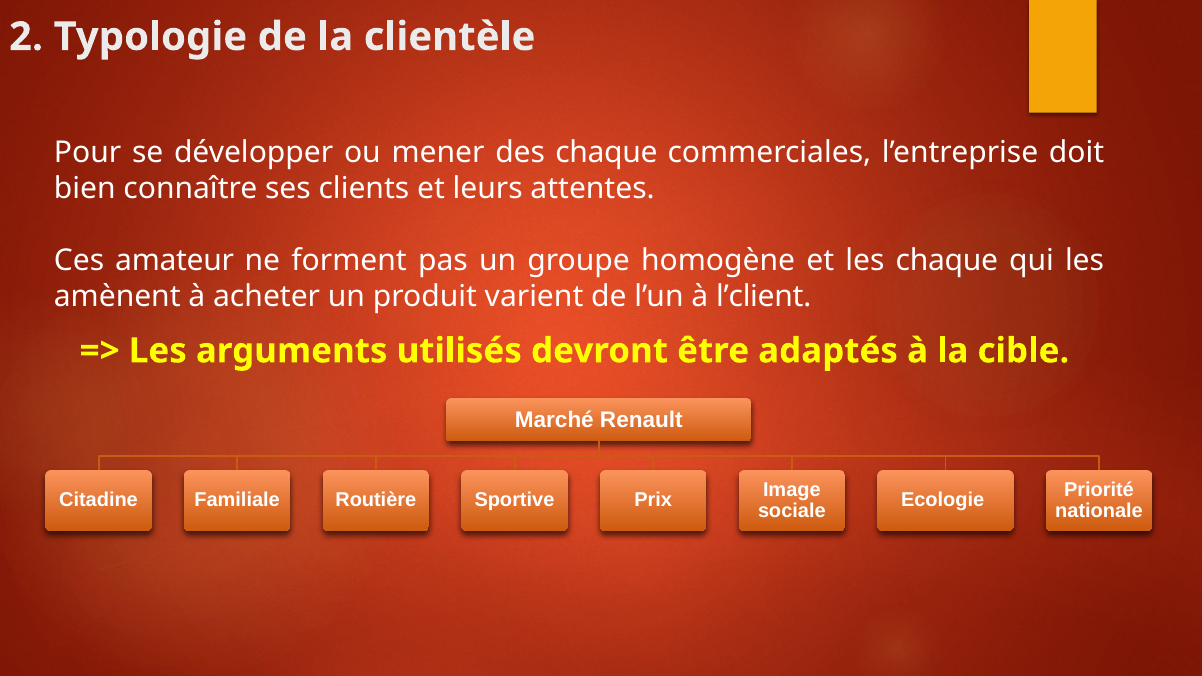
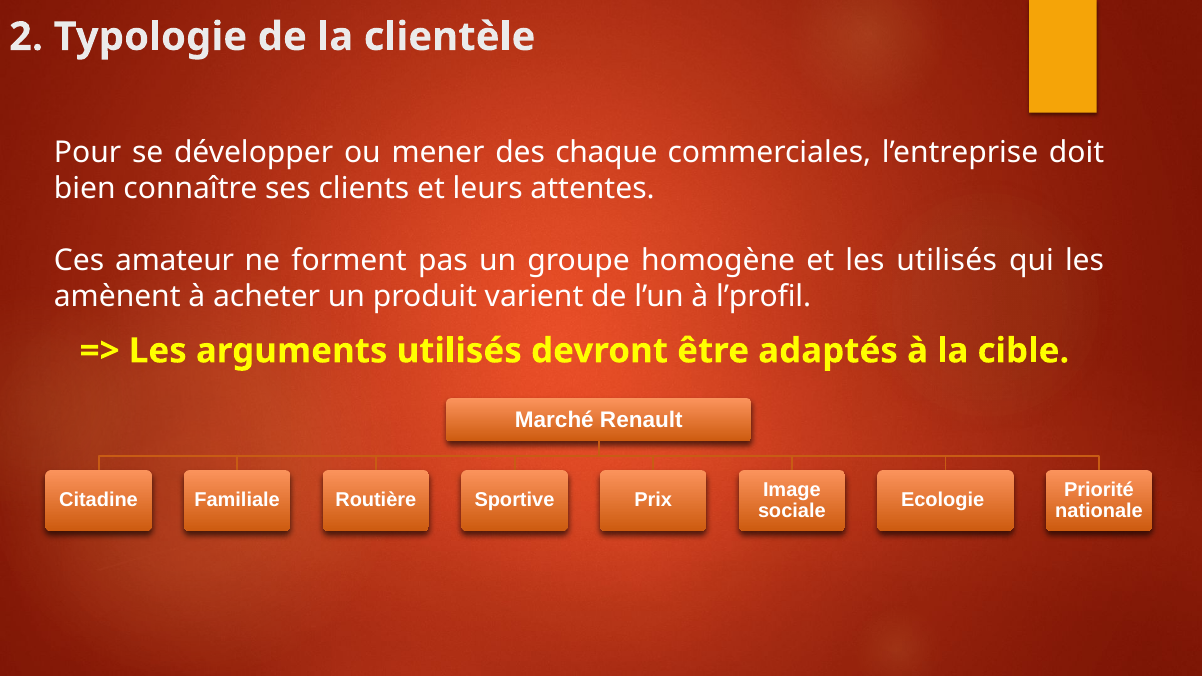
les chaque: chaque -> utilisés
l’client: l’client -> l’profil
